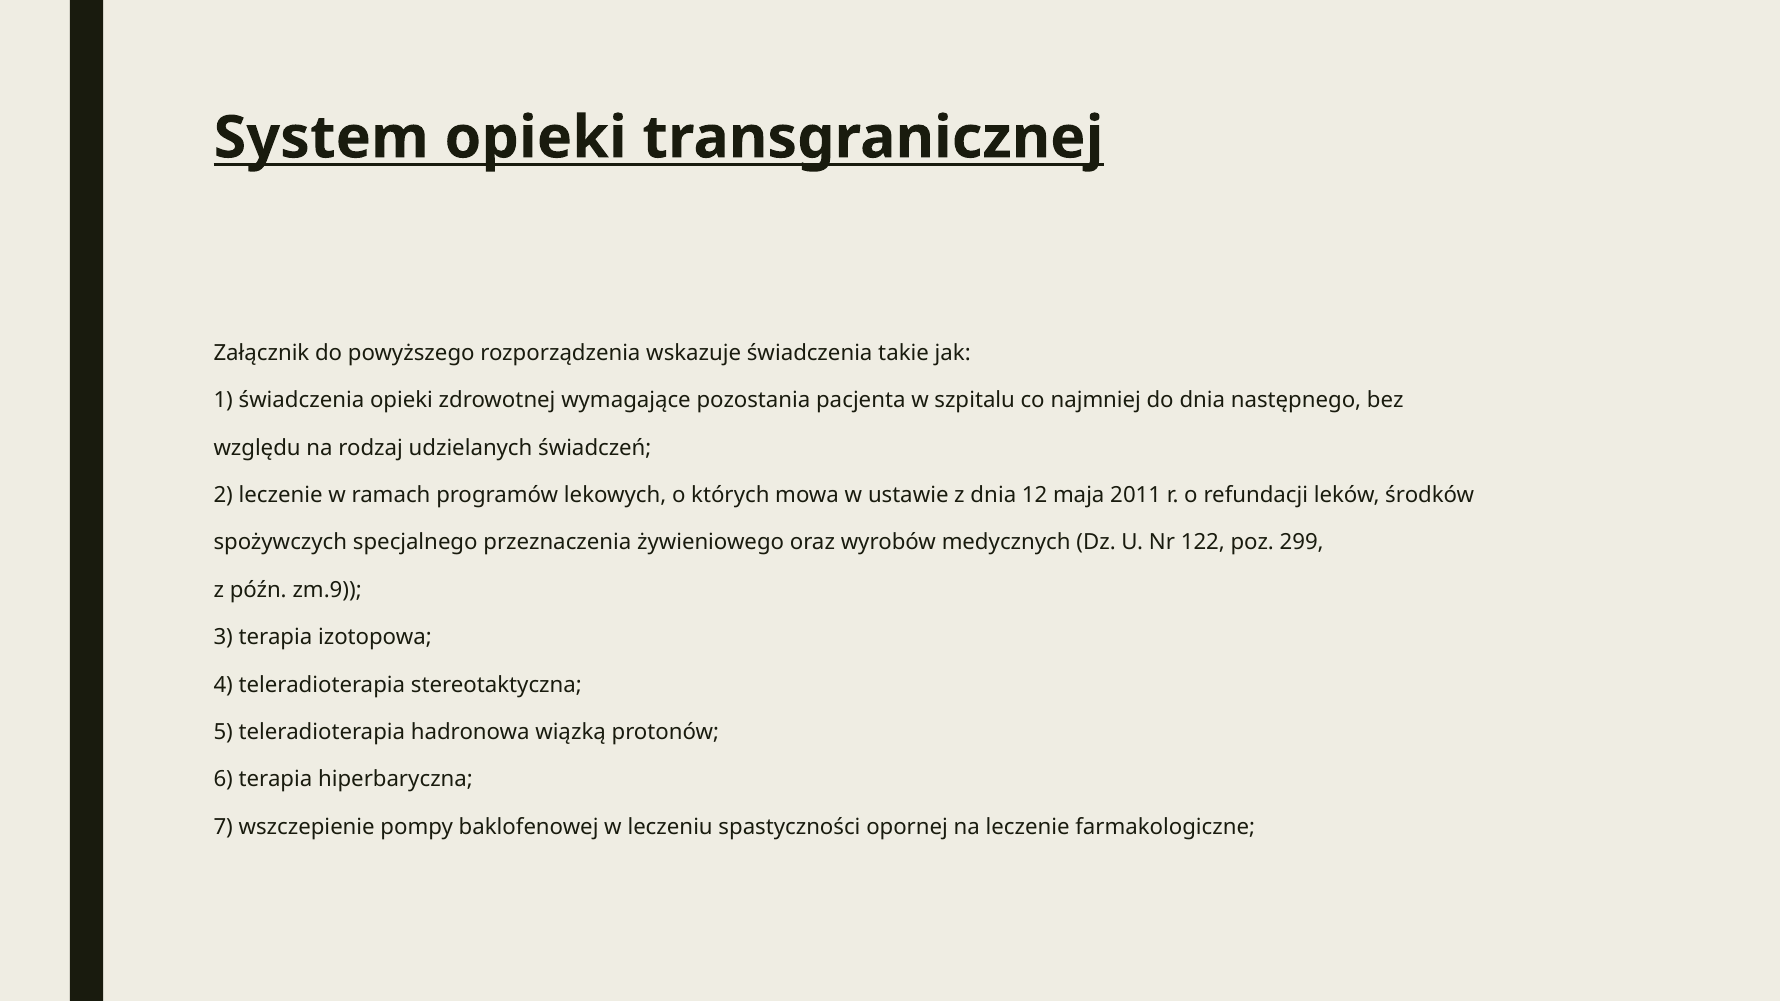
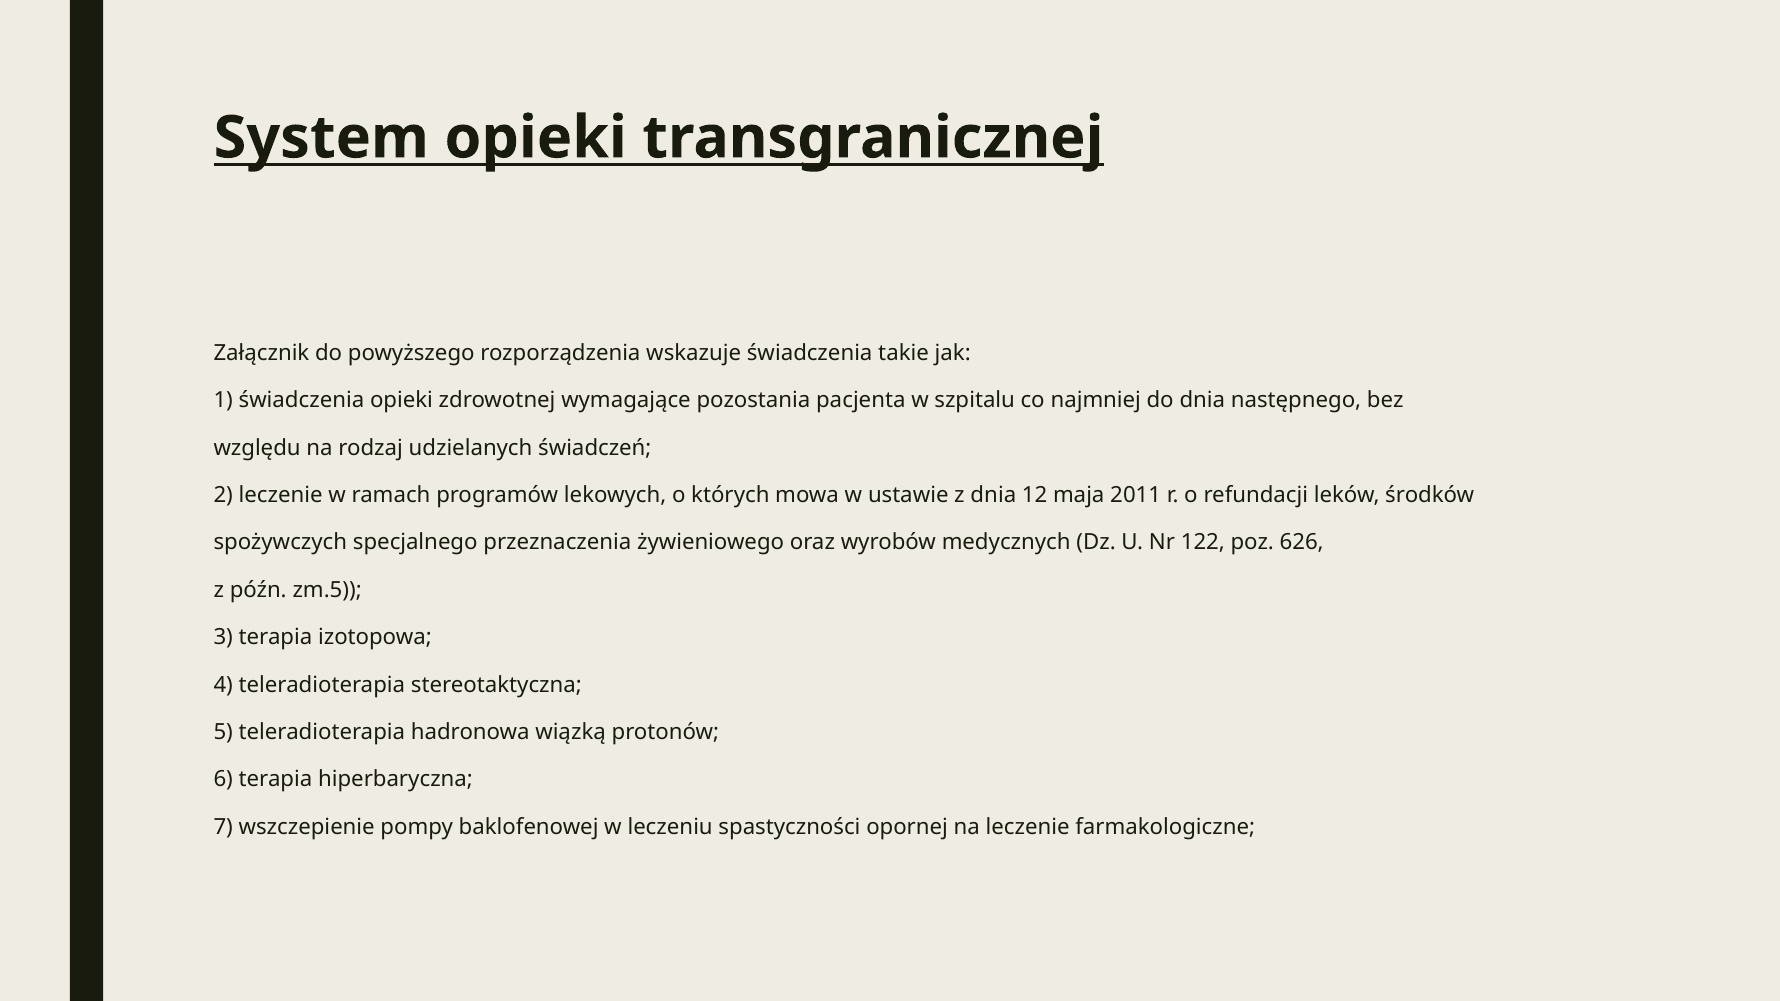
299: 299 -> 626
zm.9: zm.9 -> zm.5
